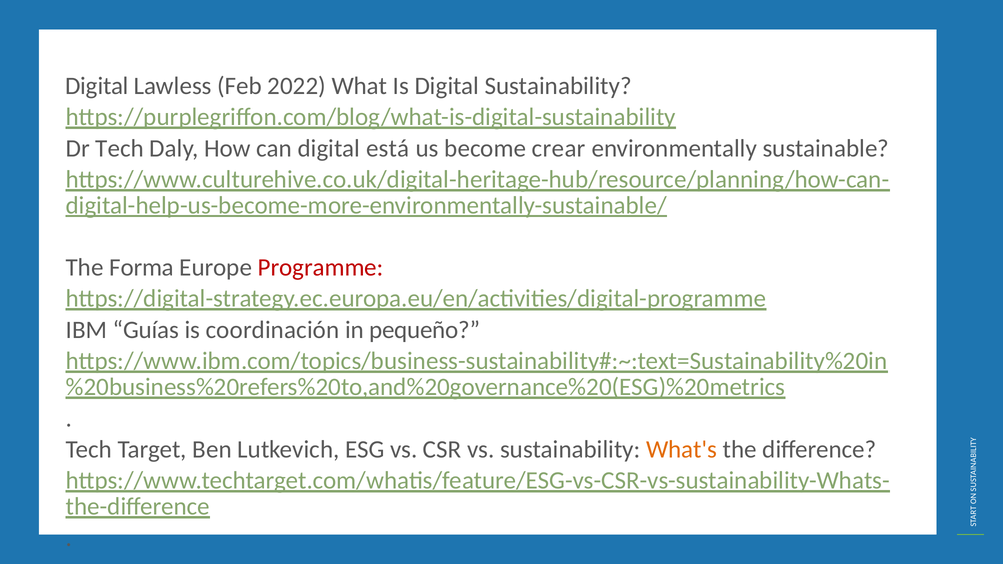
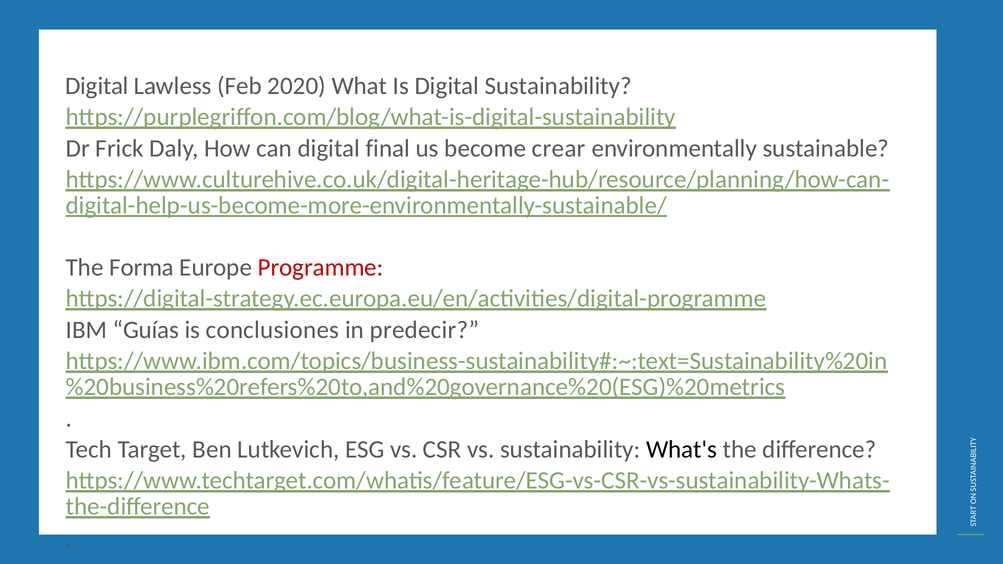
2022: 2022 -> 2020
Dr Tech: Tech -> Frick
está: está -> final
coordinación: coordinación -> conclusiones
pequeño: pequeño -> predecir
What's colour: orange -> black
